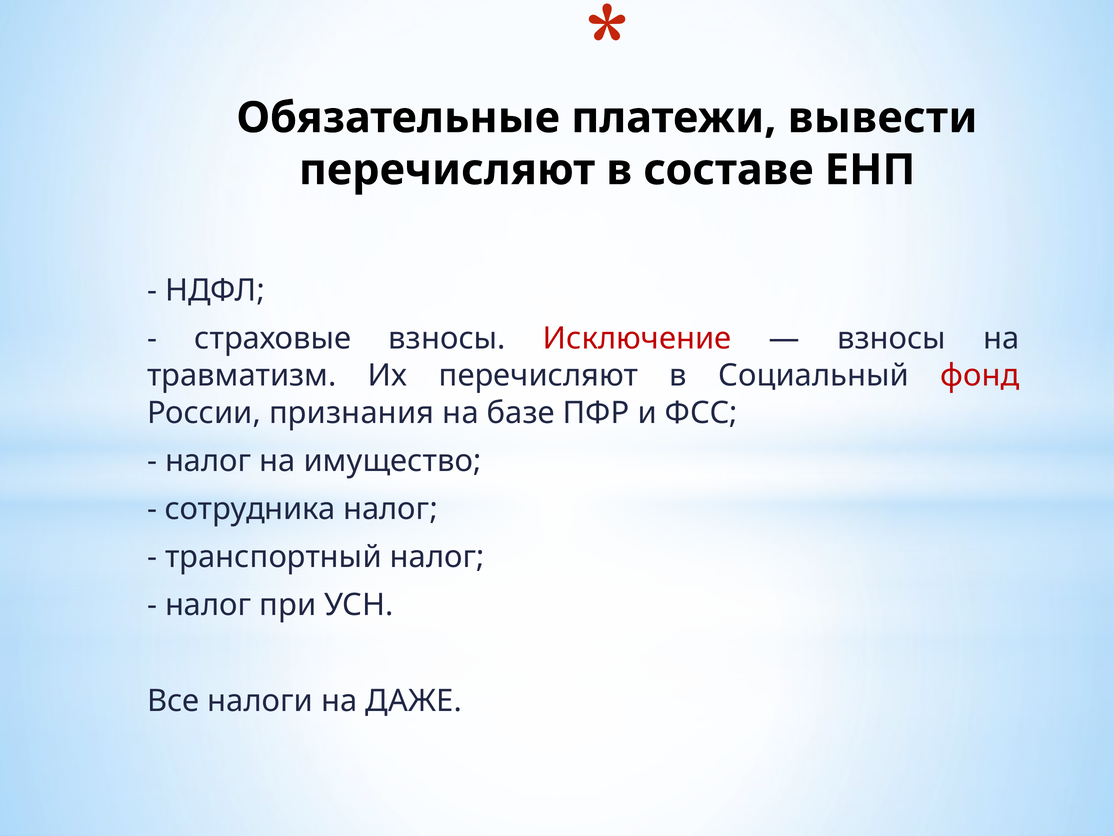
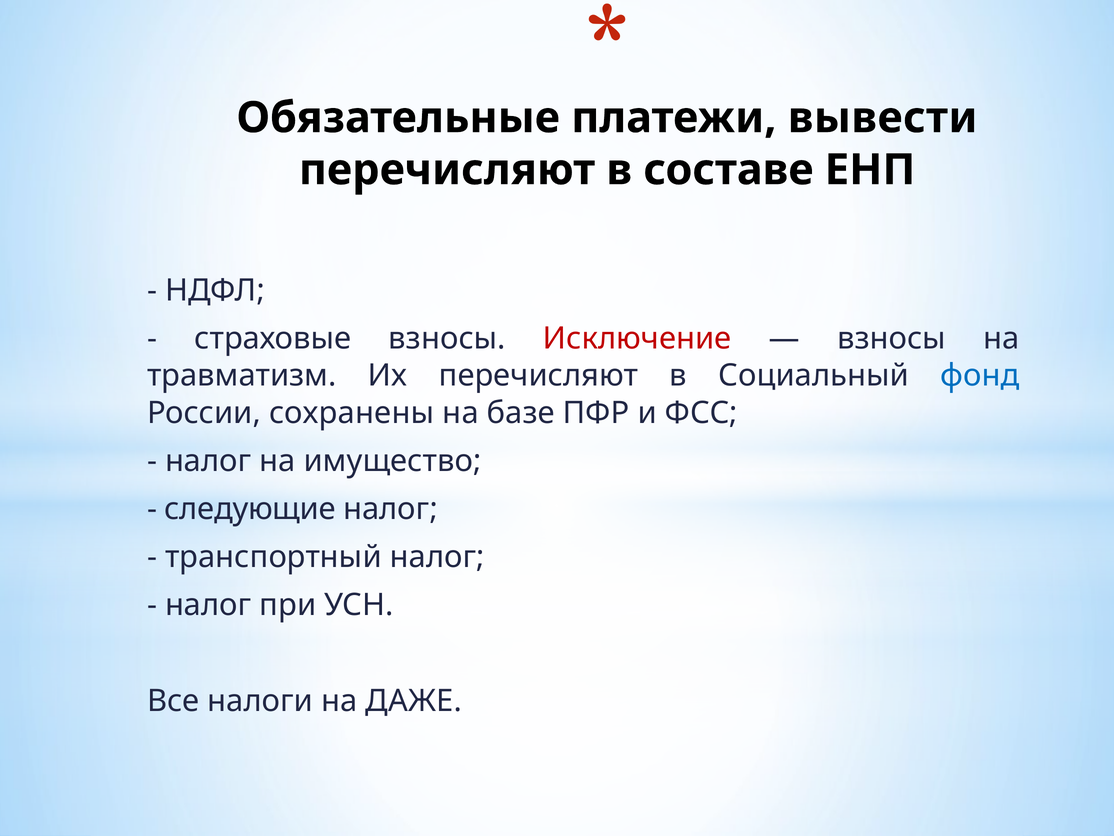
фонд colour: red -> blue
признания: признания -> сохранены
сотрудника: сотрудника -> следующие
